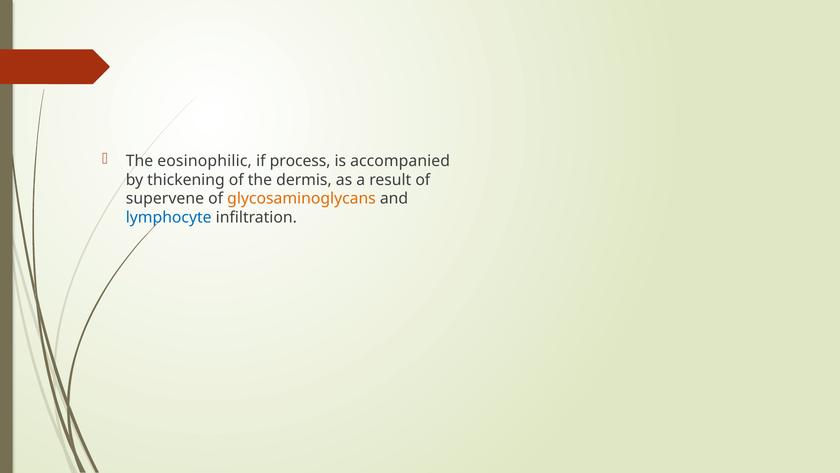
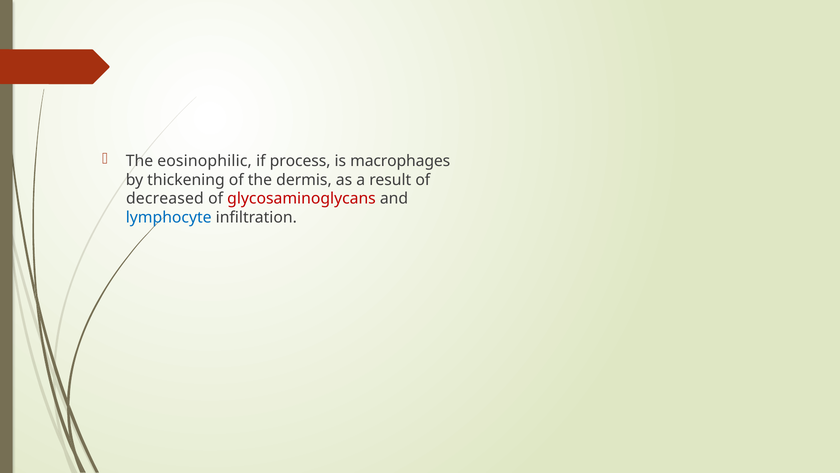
accompanied: accompanied -> macrophages
supervene: supervene -> decreased
glycosaminoglycans colour: orange -> red
